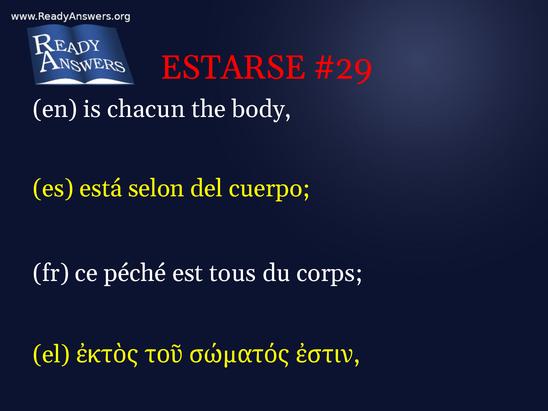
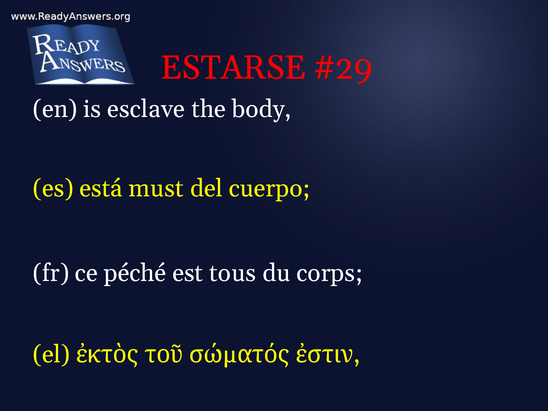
chacun: chacun -> esclave
selon: selon -> must
